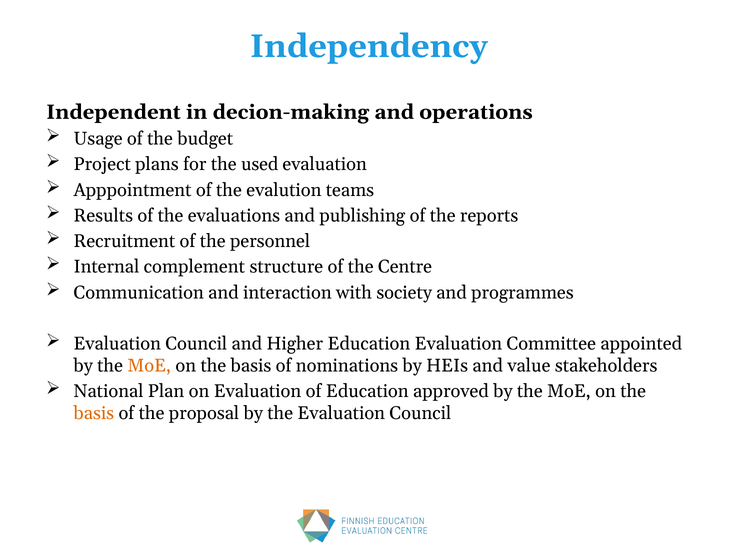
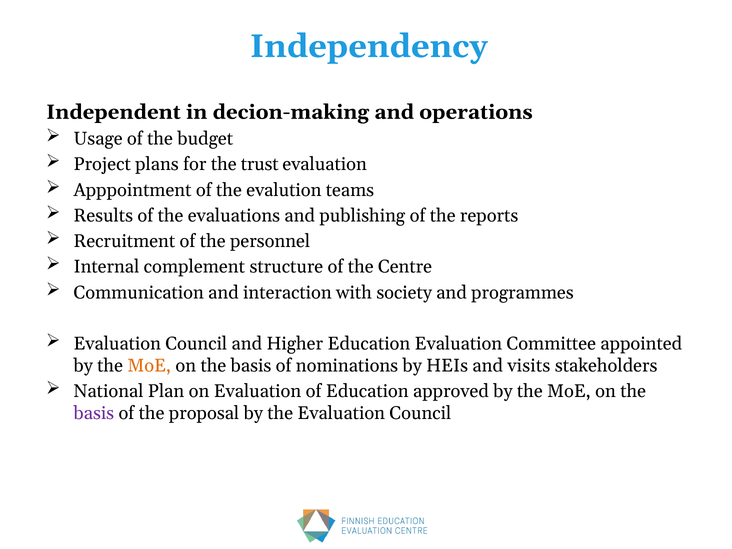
used: used -> trust
value: value -> visits
basis at (94, 413) colour: orange -> purple
